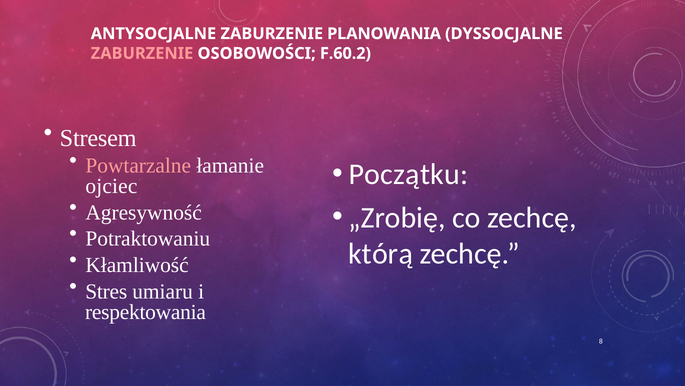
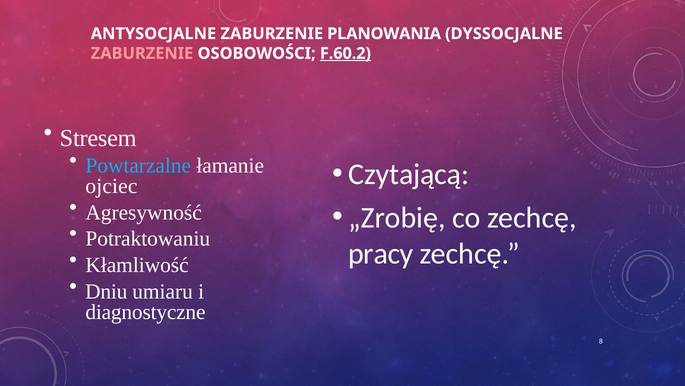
F.60.2 underline: none -> present
Powtarzalne colour: pink -> light blue
Początku: Początku -> Czytającą
którą: którą -> pracy
Stres: Stres -> Dniu
respektowania: respektowania -> diagnostyczne
